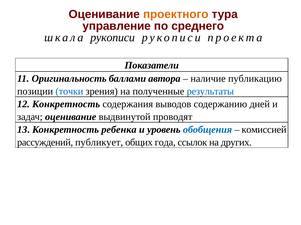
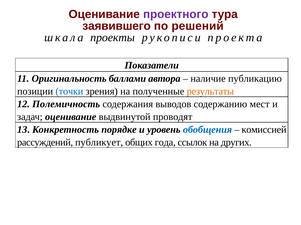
проектного colour: orange -> purple
управление: управление -> заявившего
среднего: среднего -> решений
шкала рукописи: рукописи -> проекты
результаты colour: blue -> orange
12 Конкретность: Конкретность -> Полемичность
дней: дней -> мест
ребенка: ребенка -> порядке
